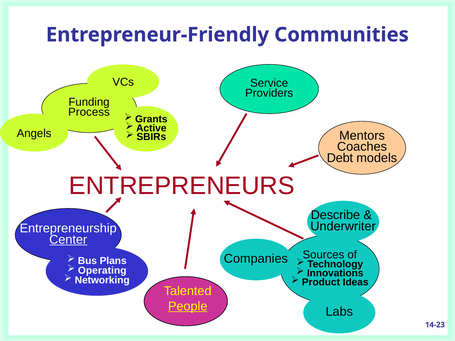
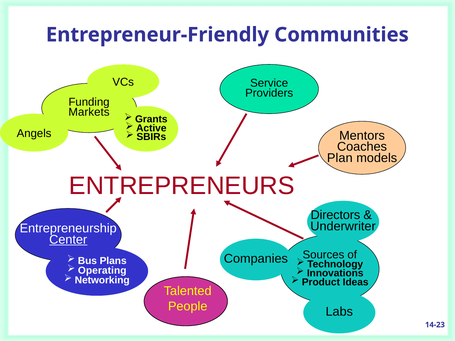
Process: Process -> Markets
Debt: Debt -> Plan
Describe: Describe -> Directors
People underline: present -> none
